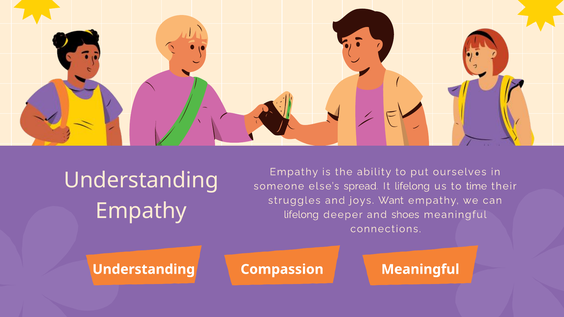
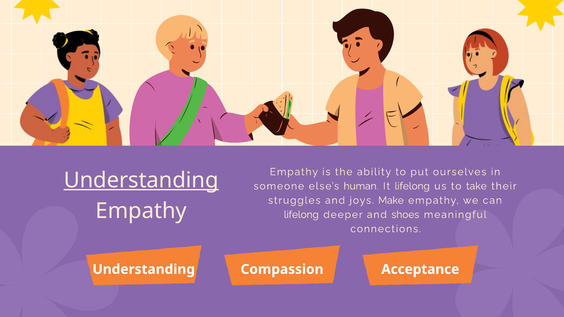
Understanding at (141, 180) underline: none -> present
spread: spread -> human
time: time -> take
Want: Want -> Make
Understanding Meaningful: Meaningful -> Acceptance
